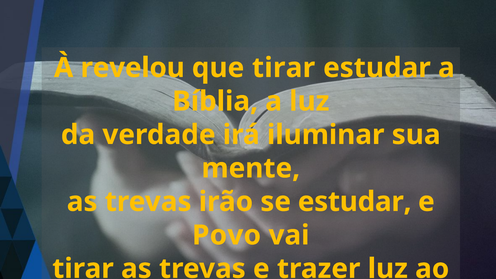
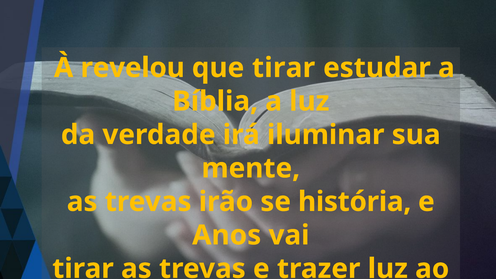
se estudar: estudar -> história
Povo: Povo -> Anos
